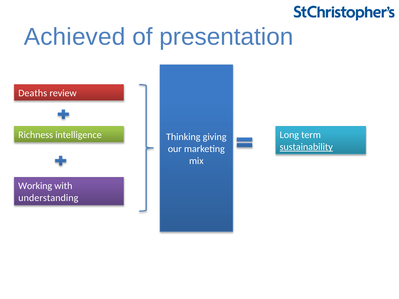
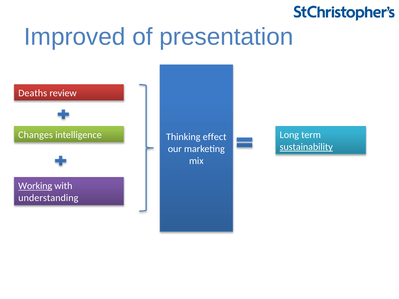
Achieved: Achieved -> Improved
Richness: Richness -> Changes
giving: giving -> effect
Working underline: none -> present
